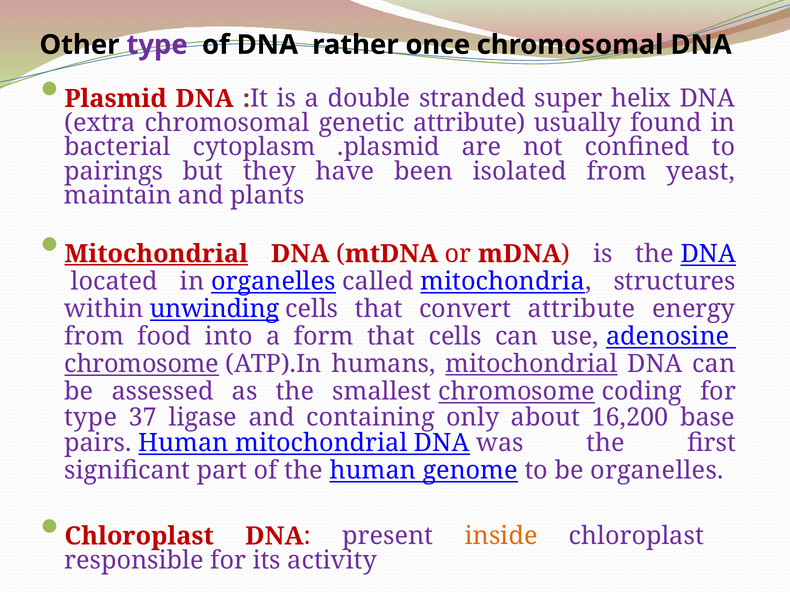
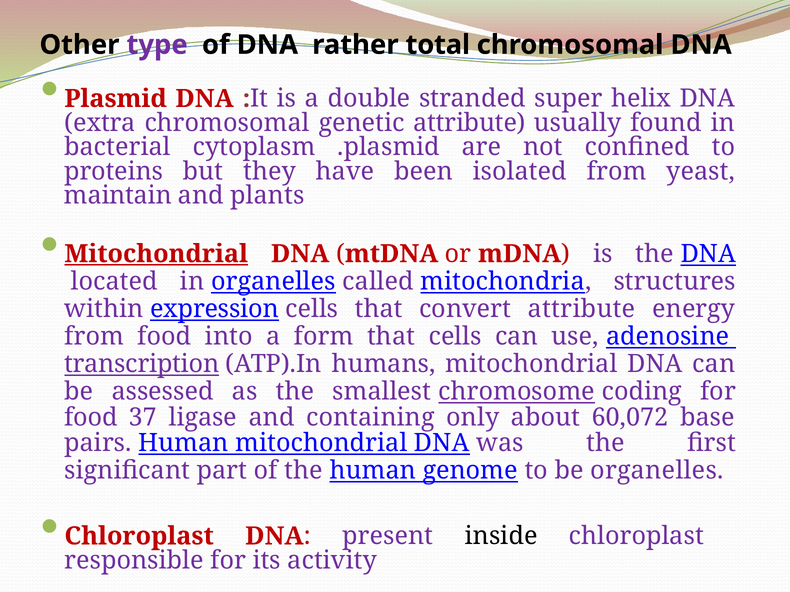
once: once -> total
pairings: pairings -> proteins
unwinding: unwinding -> expression
chromosome at (142, 364): chromosome -> transcription
mitochondrial at (531, 364) underline: present -> none
type at (91, 418): type -> food
16,200: 16,200 -> 60,072
inside colour: orange -> black
